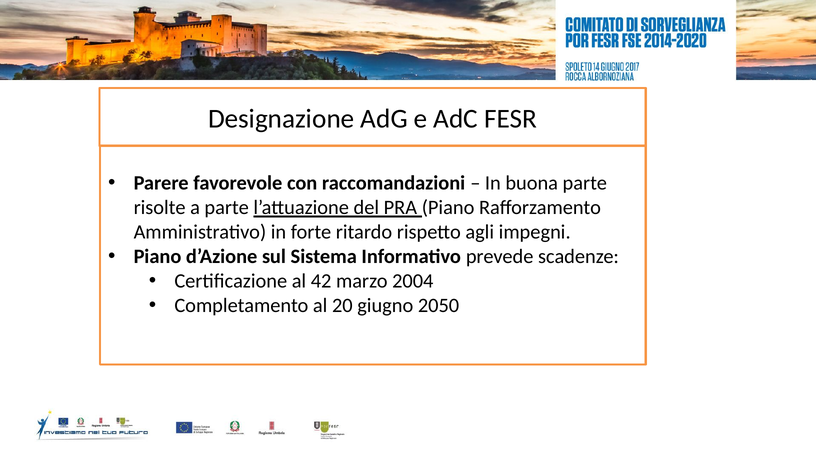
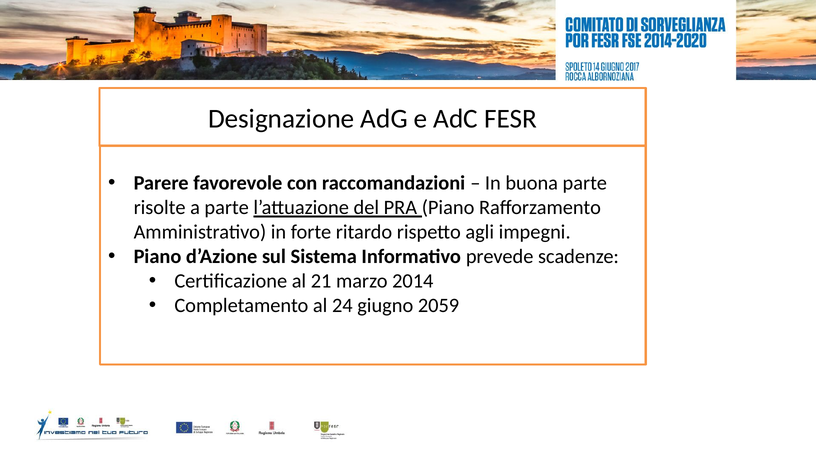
42: 42 -> 21
2004: 2004 -> 2014
20: 20 -> 24
2050: 2050 -> 2059
